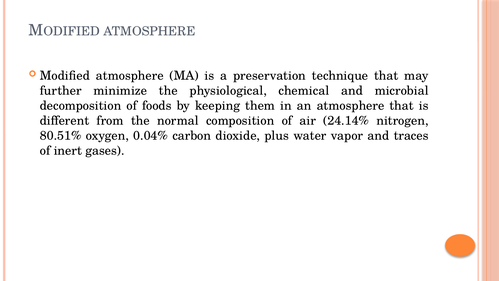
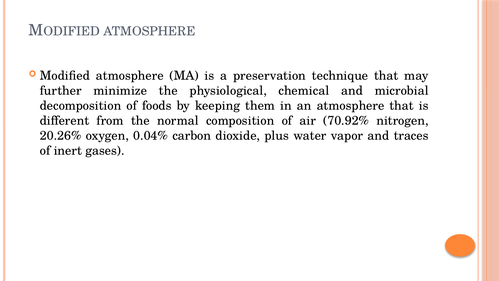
24.14%: 24.14% -> 70.92%
80.51%: 80.51% -> 20.26%
